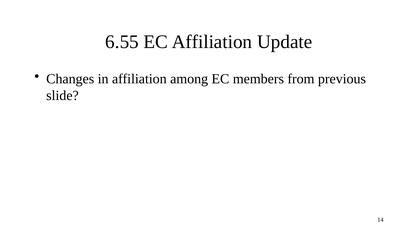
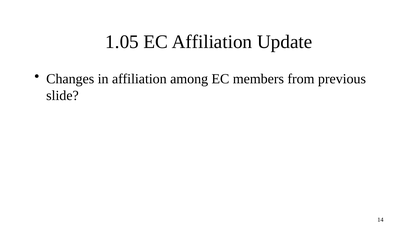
6.55: 6.55 -> 1.05
